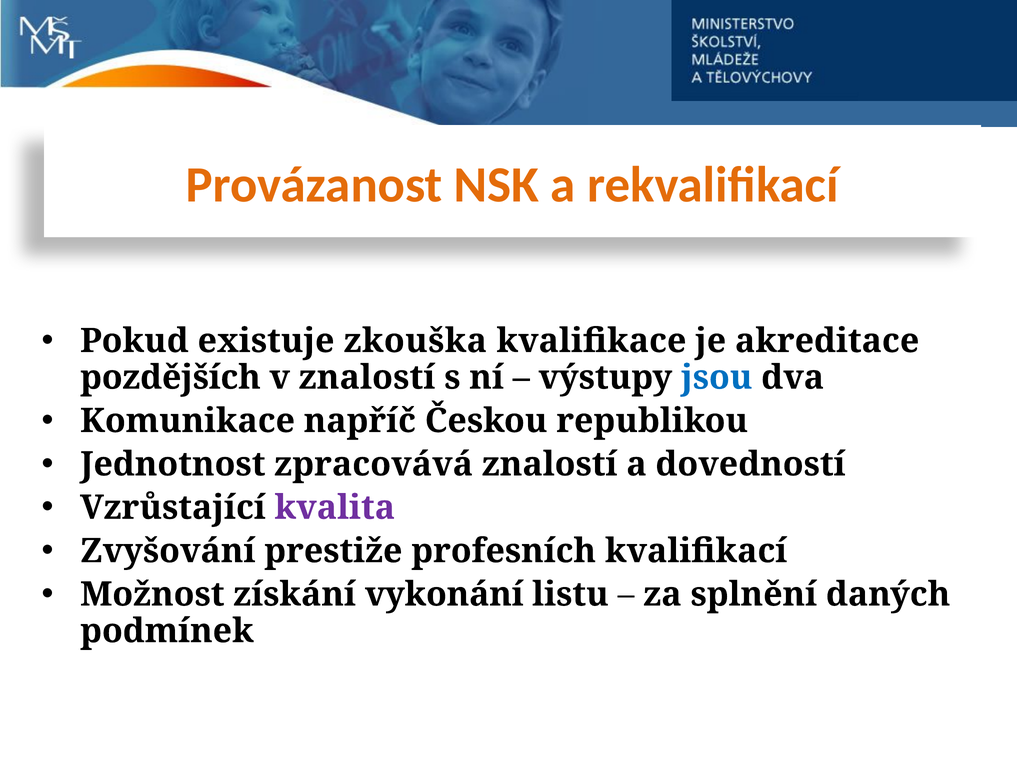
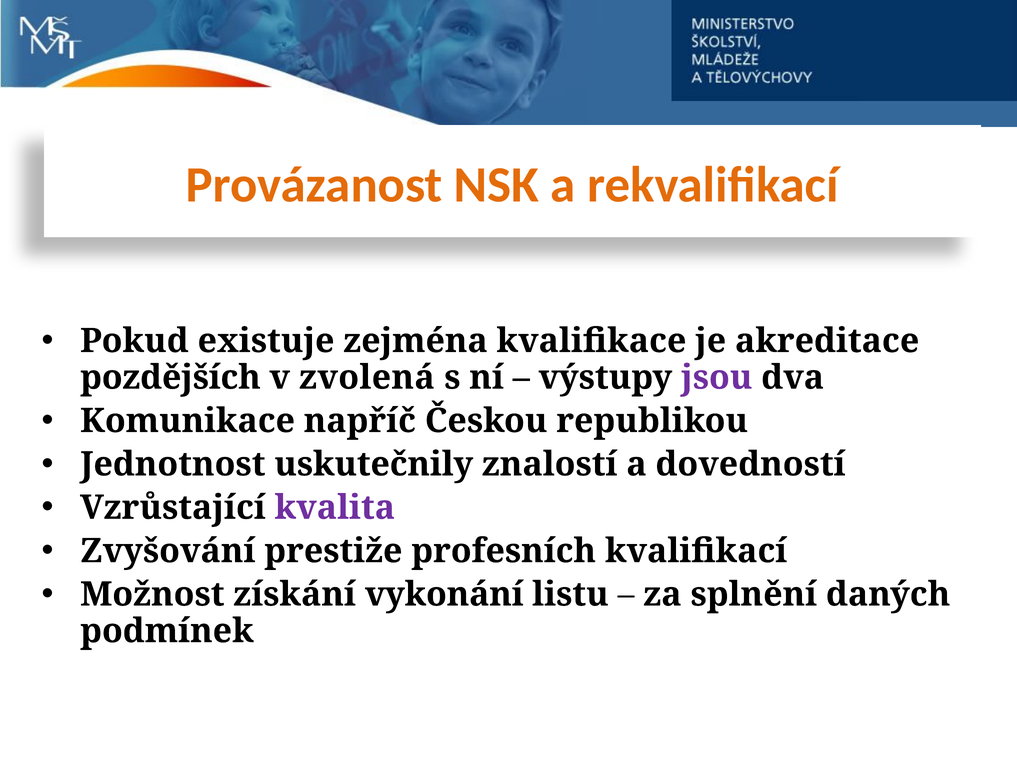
zkouška: zkouška -> zejména
v znalostí: znalostí -> zvolená
jsou colour: blue -> purple
zpracovává: zpracovává -> uskutečnily
